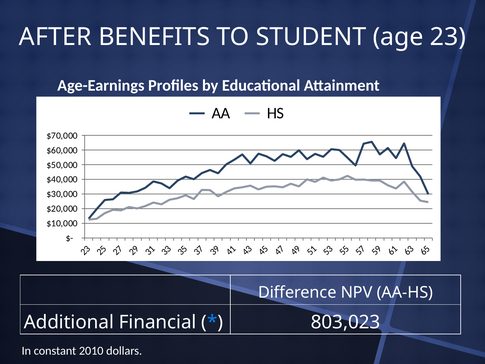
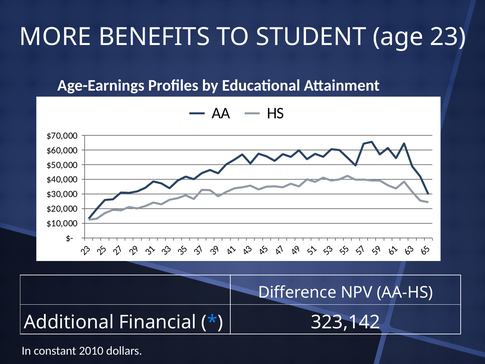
AFTER: AFTER -> MORE
803,023: 803,023 -> 323,142
